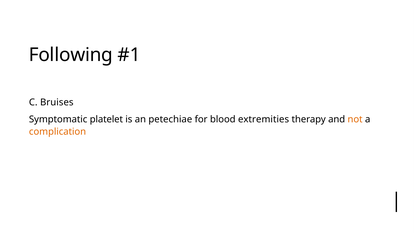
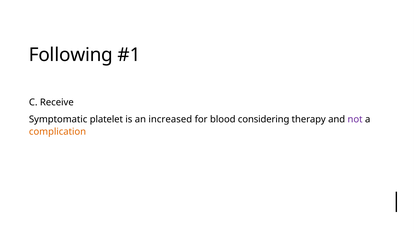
Bruises: Bruises -> Receive
petechiae: petechiae -> increased
extremities: extremities -> considering
not colour: orange -> purple
